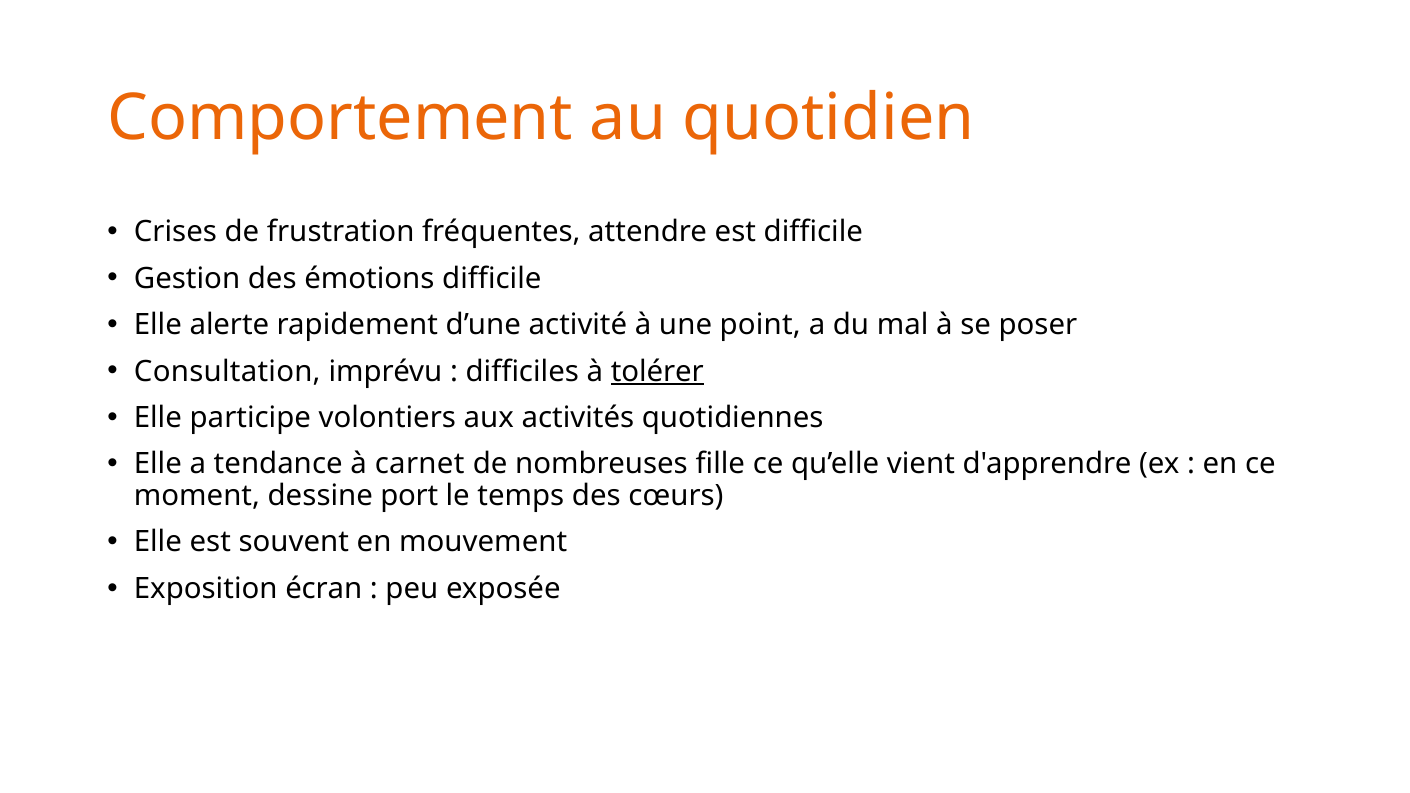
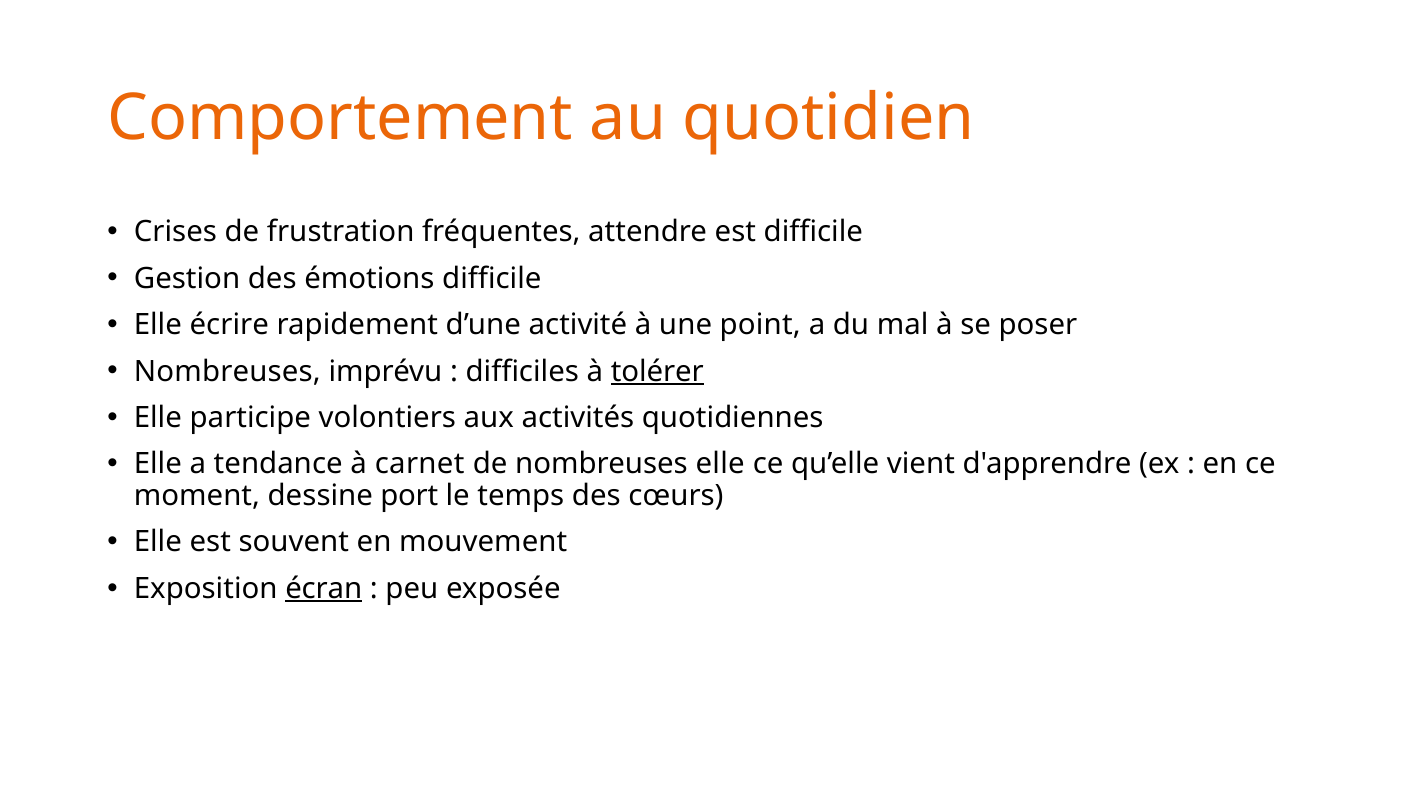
alerte: alerte -> écrire
Consultation at (227, 371): Consultation -> Nombreuses
nombreuses fille: fille -> elle
écran underline: none -> present
